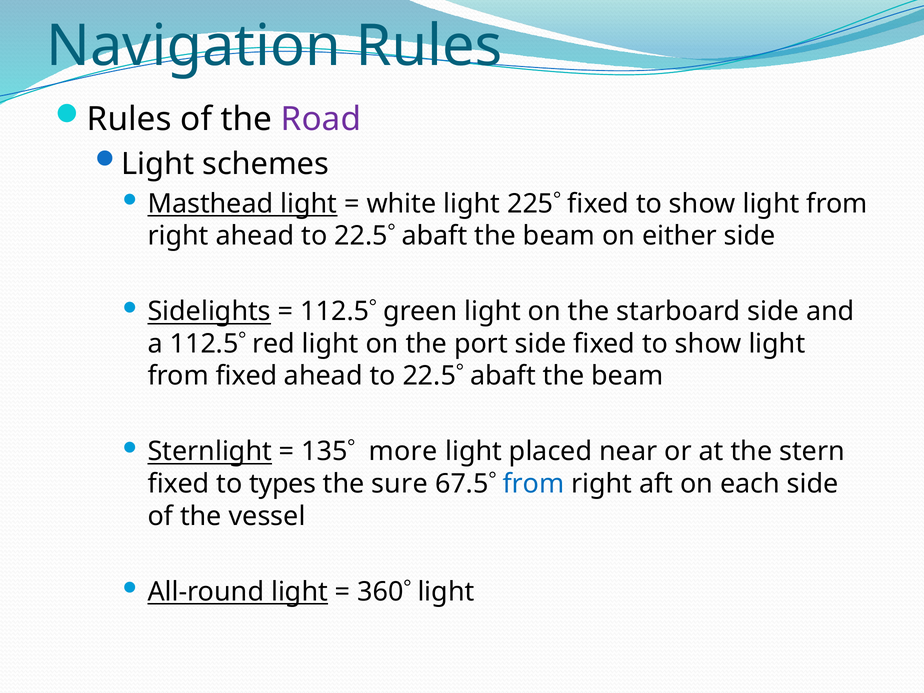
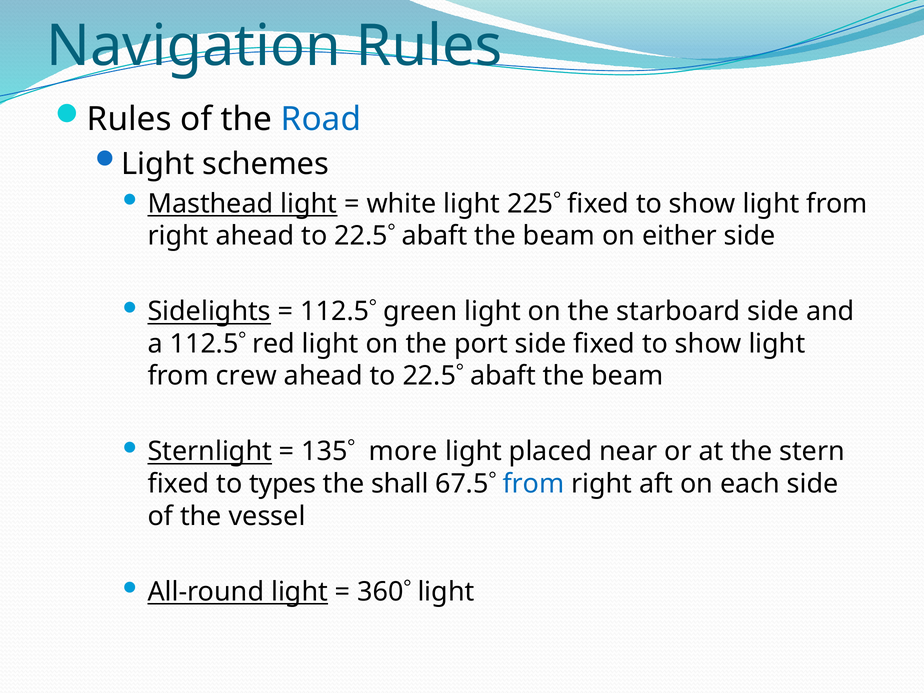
Road colour: purple -> blue
from fixed: fixed -> crew
sure: sure -> shall
